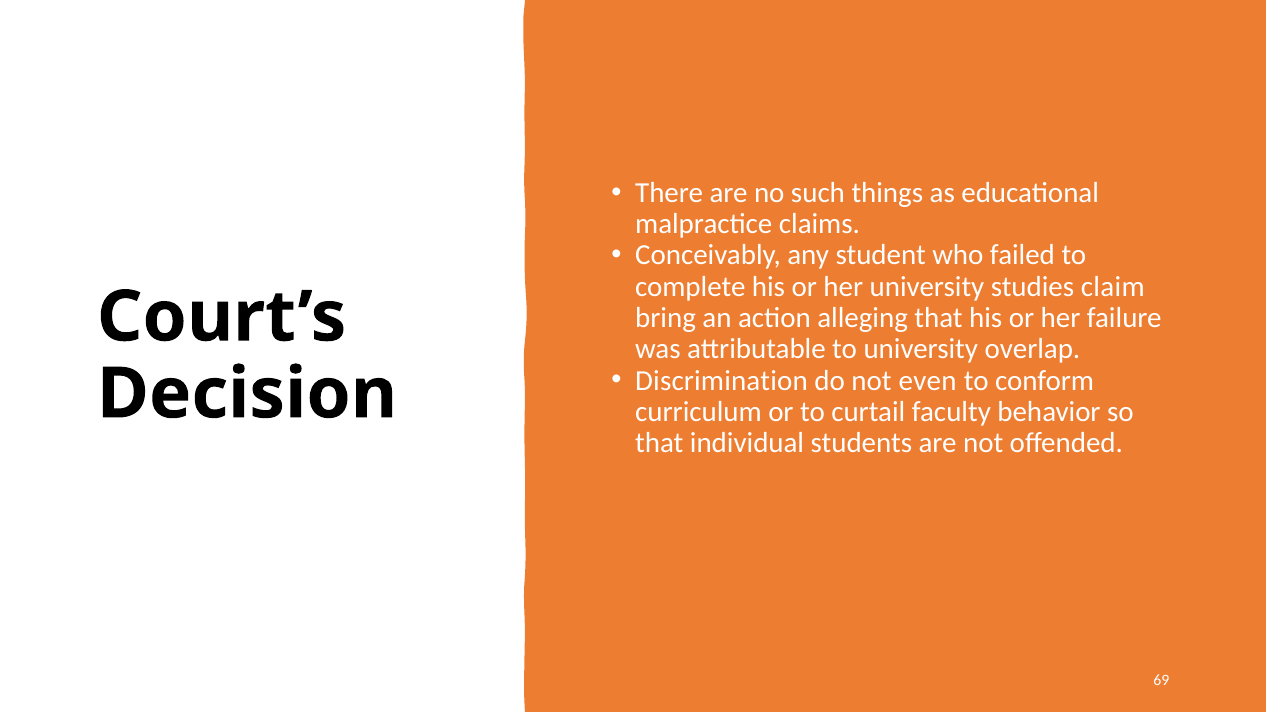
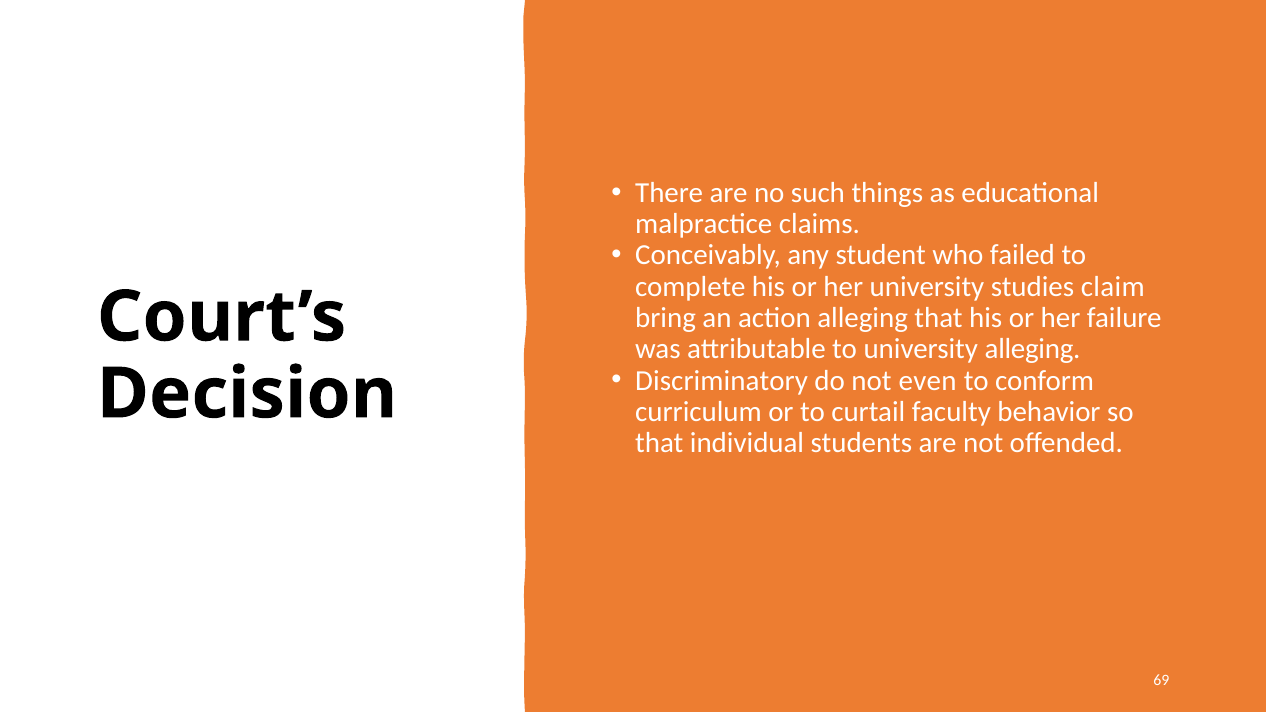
university overlap: overlap -> alleging
Discrimination: Discrimination -> Discriminatory
